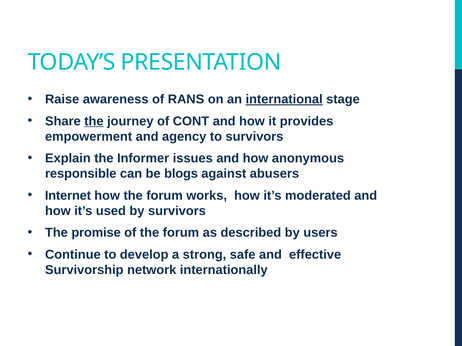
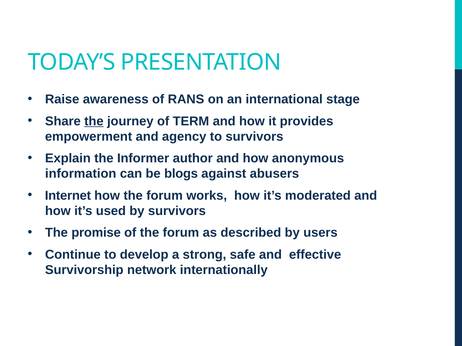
international underline: present -> none
CONT: CONT -> TERM
issues: issues -> author
responsible: responsible -> information
